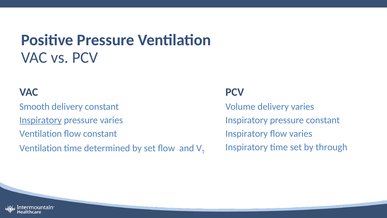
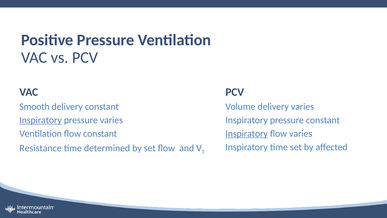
Inspiratory at (247, 133) underline: none -> present
through: through -> affected
Ventilation at (41, 148): Ventilation -> Resistance
